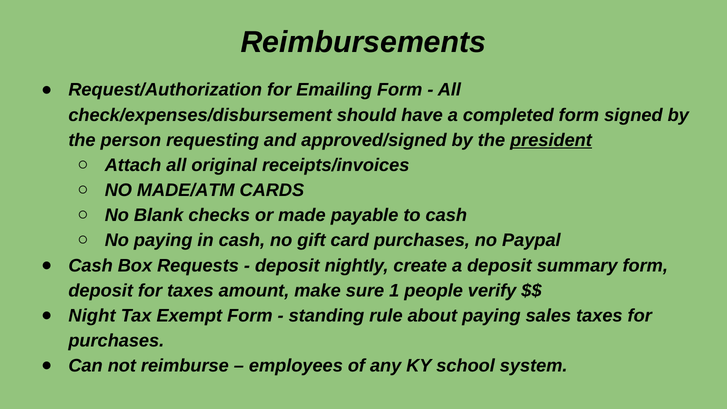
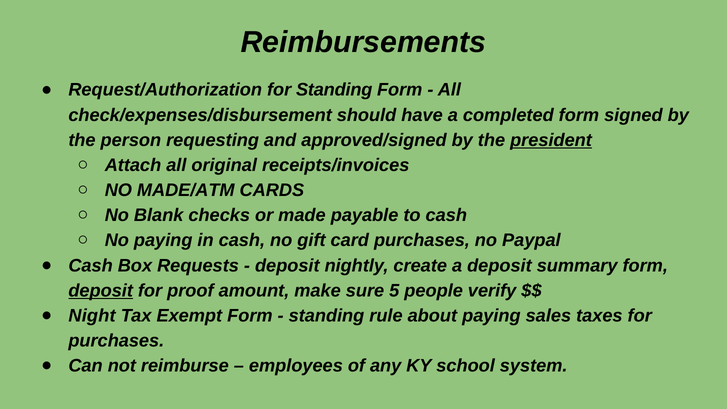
for Emailing: Emailing -> Standing
deposit at (101, 291) underline: none -> present
for taxes: taxes -> proof
1: 1 -> 5
